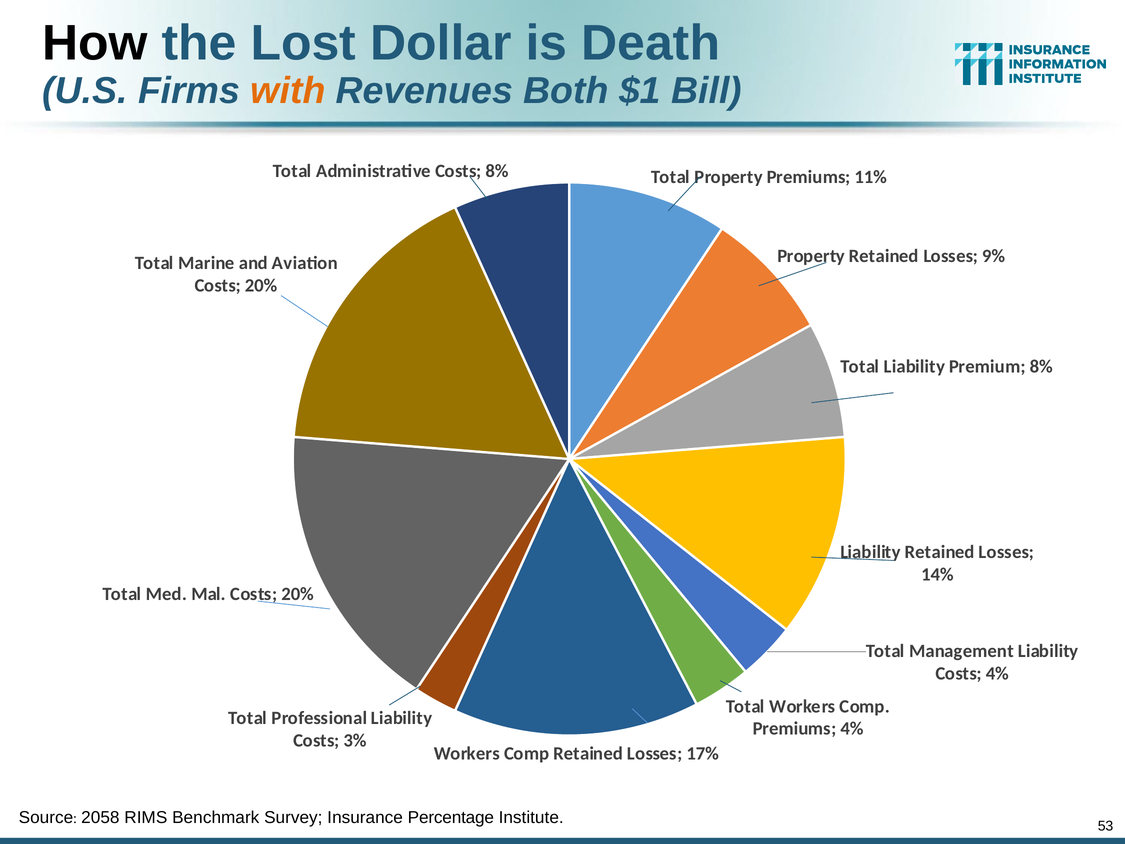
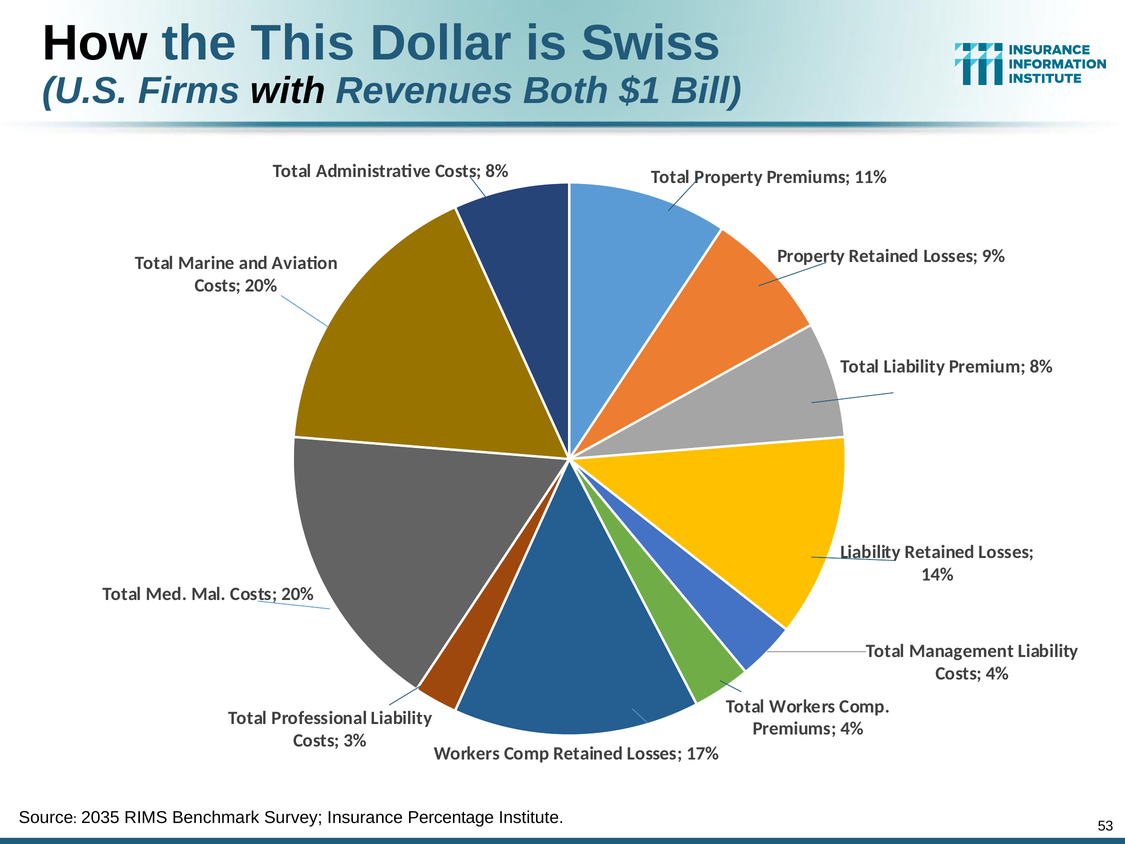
Lost: Lost -> This
Death: Death -> Swiss
with colour: orange -> black
2058: 2058 -> 2035
